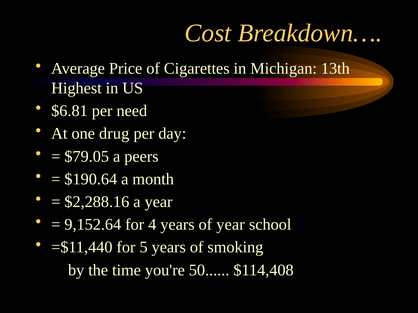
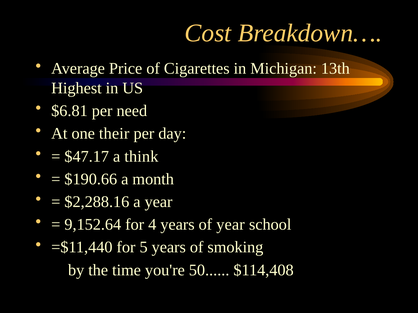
drug: drug -> their
$79.05: $79.05 -> $47.17
peers: peers -> think
$190.64: $190.64 -> $190.66
